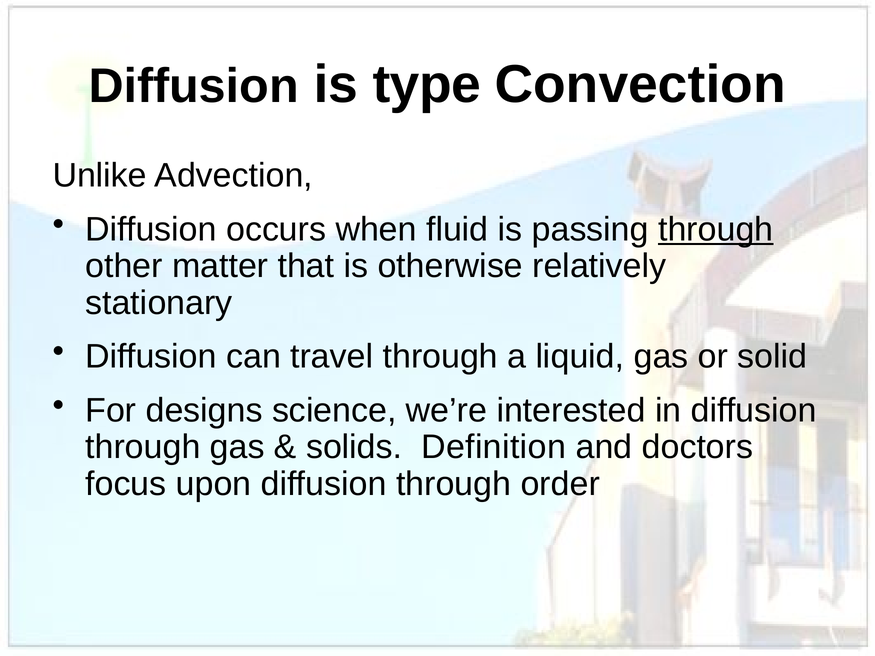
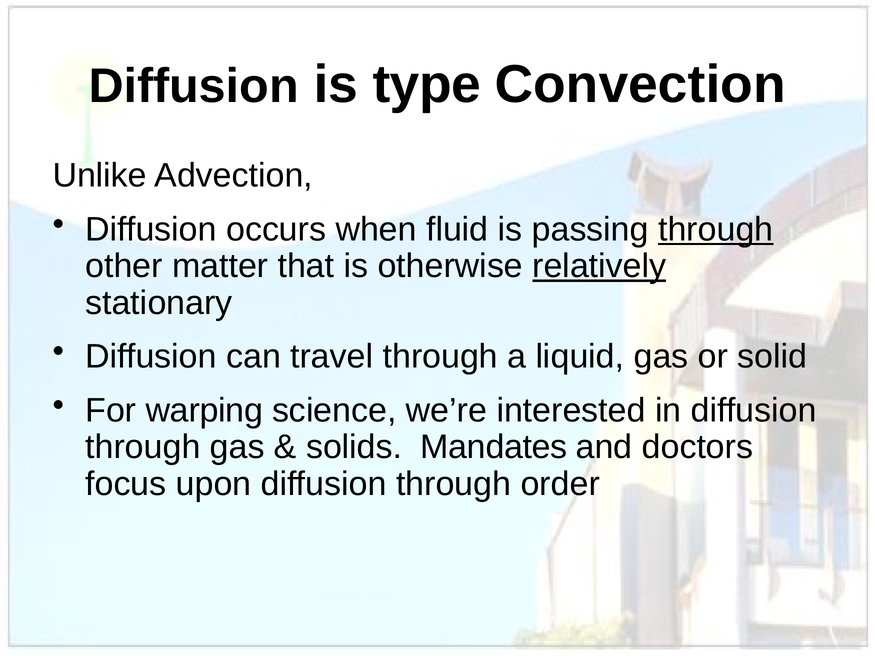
relatively underline: none -> present
designs: designs -> warping
Definition: Definition -> Mandates
